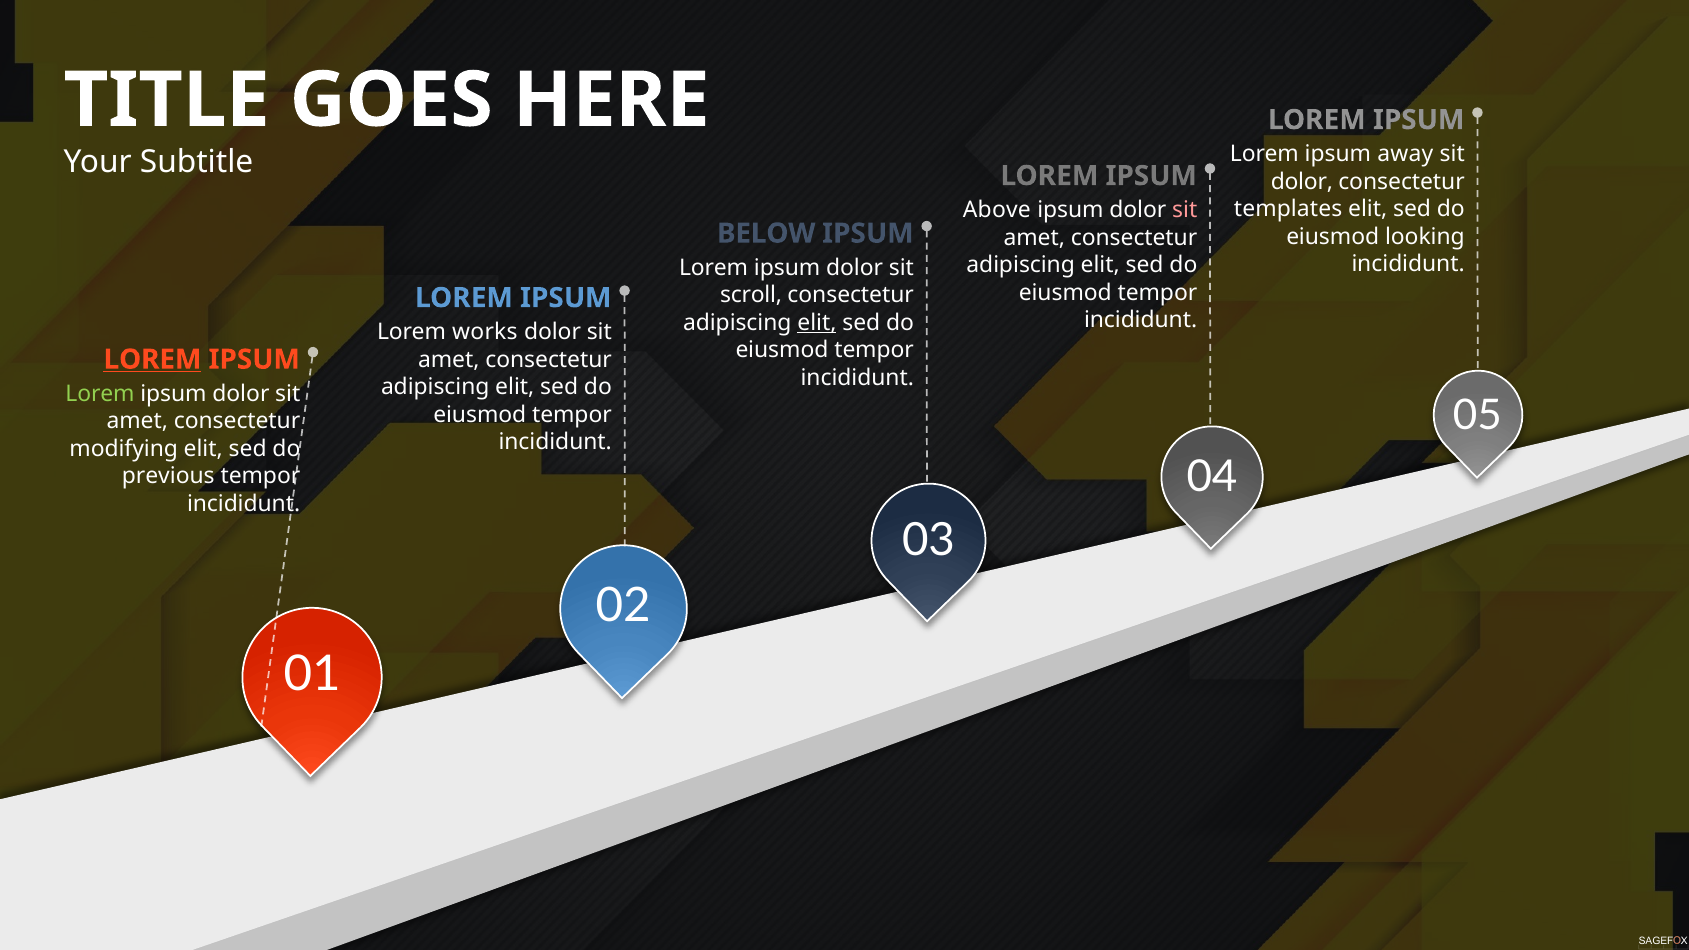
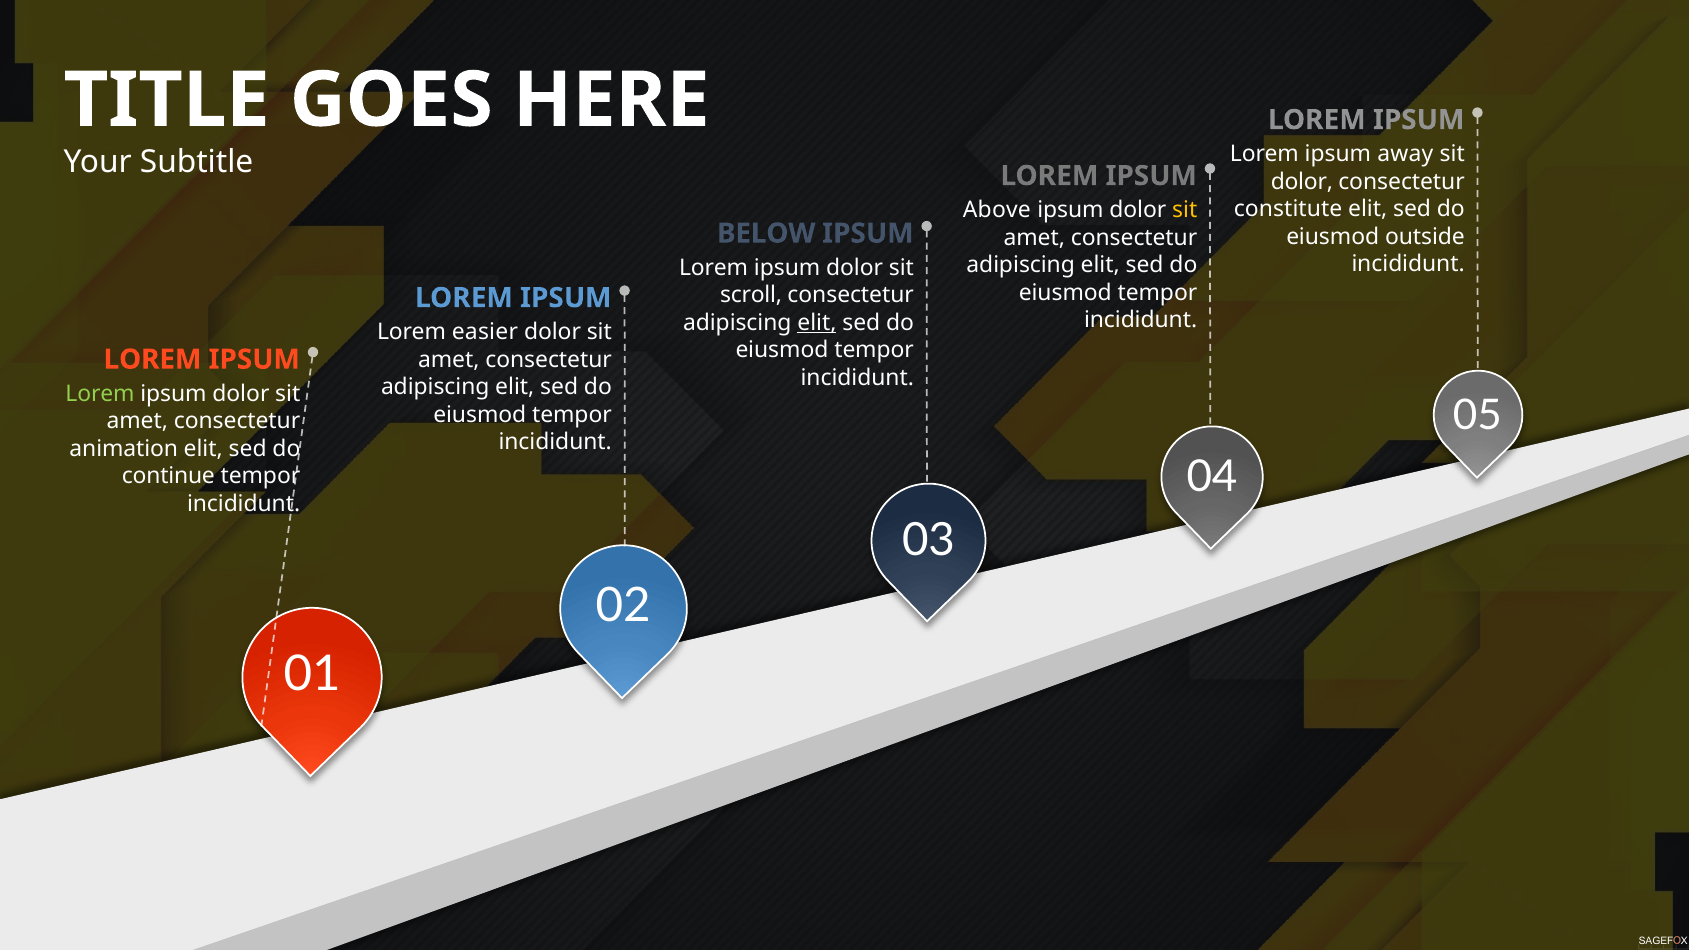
templates: templates -> constitute
sit at (1185, 210) colour: pink -> yellow
looking: looking -> outside
works: works -> easier
LOREM at (152, 359) underline: present -> none
modifying: modifying -> animation
previous: previous -> continue
